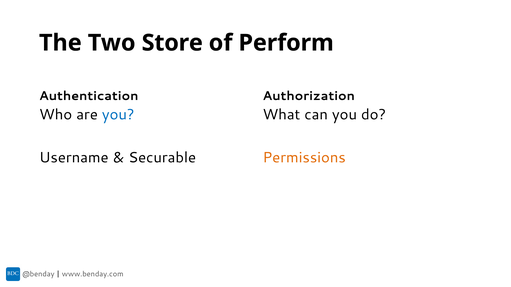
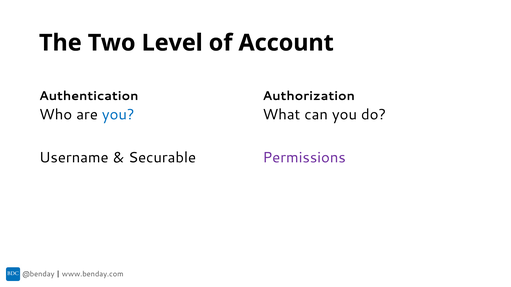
Store: Store -> Level
Perform: Perform -> Account
Permissions colour: orange -> purple
